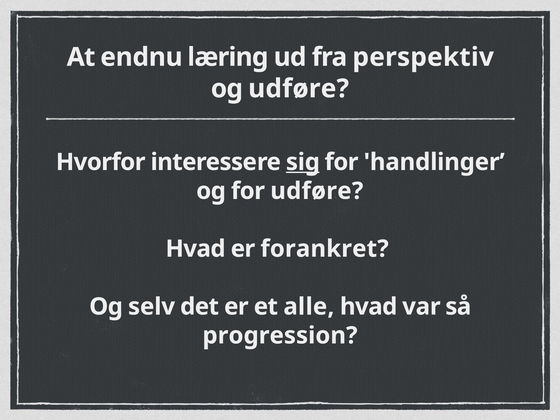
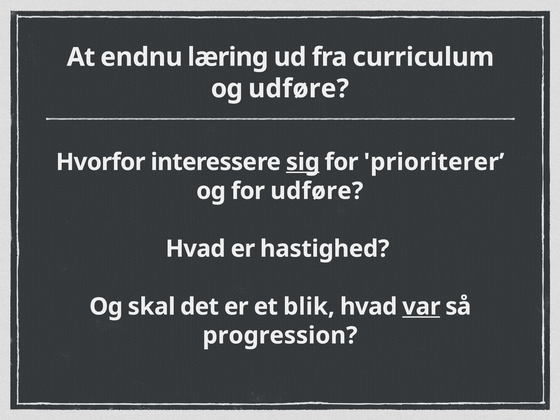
perspektiv: perspektiv -> curriculum
handlinger: handlinger -> prioriterer
forankret: forankret -> hastighed
selv: selv -> skal
alle: alle -> blik
var underline: none -> present
